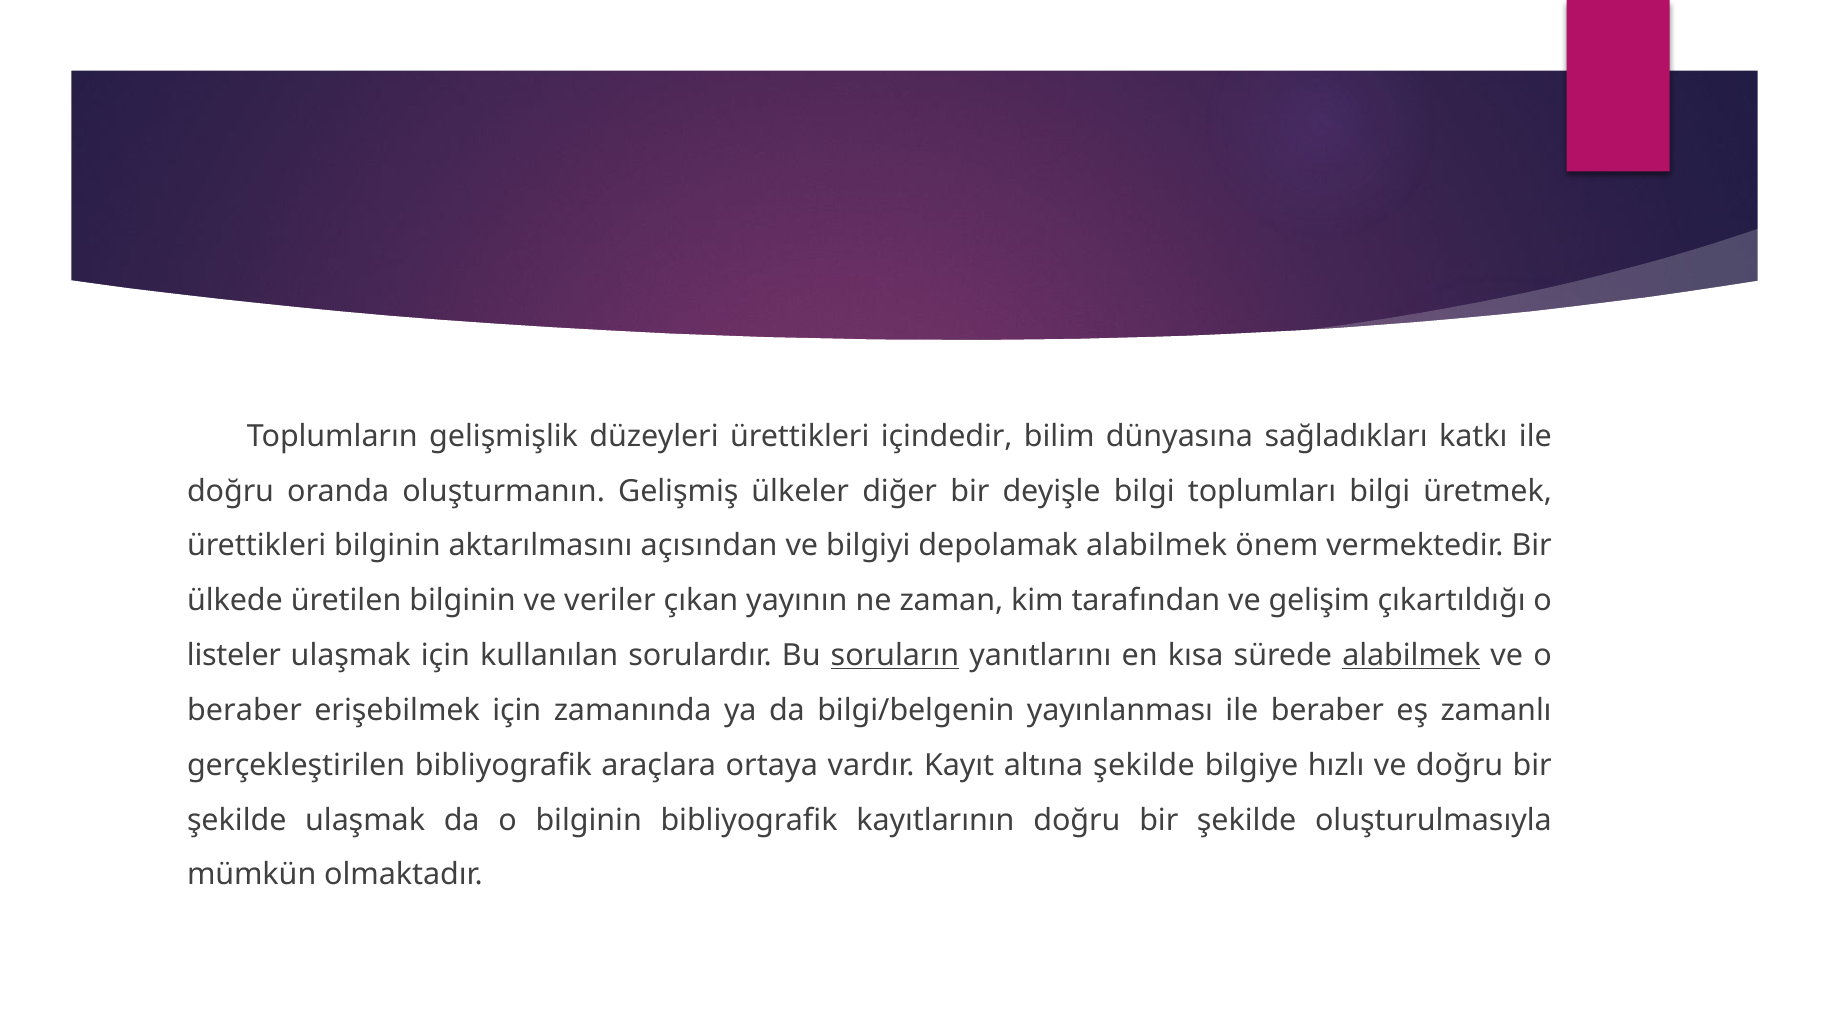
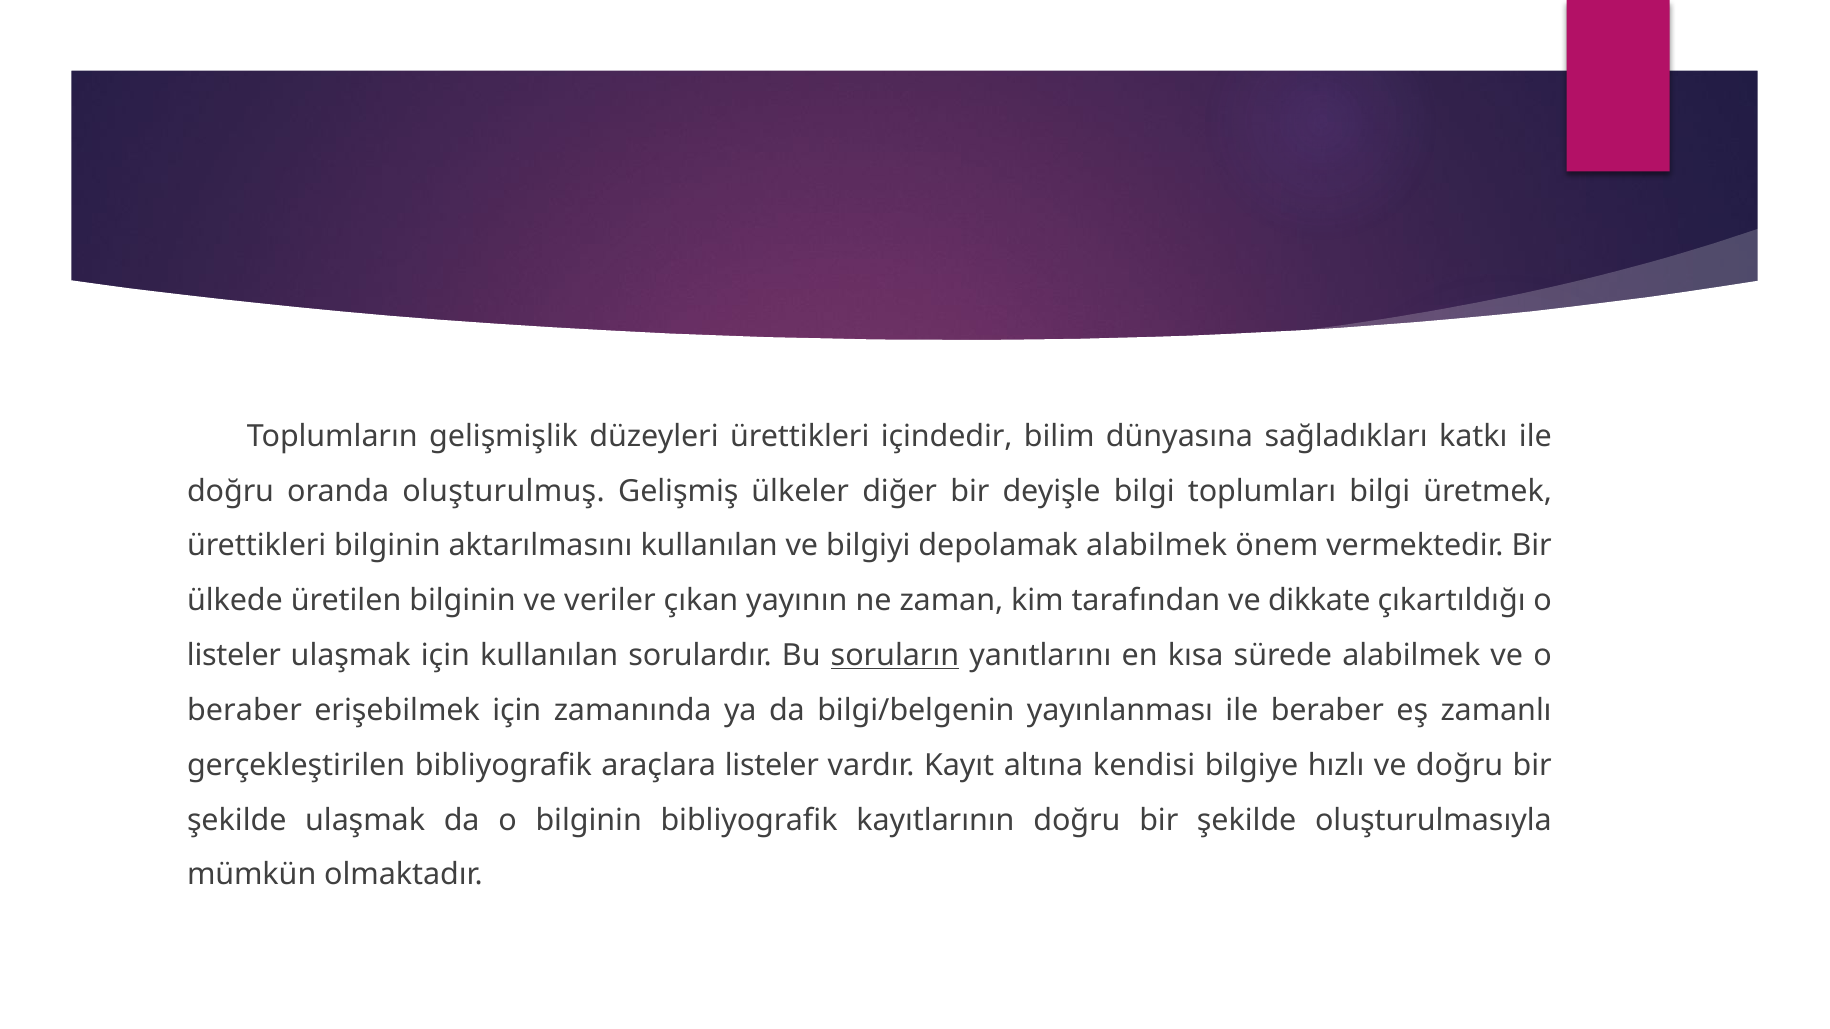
oluşturmanın: oluşturmanın -> oluşturulmuş
aktarılmasını açısından: açısından -> kullanılan
gelişim: gelişim -> dikkate
alabilmek at (1411, 656) underline: present -> none
araçlara ortaya: ortaya -> listeler
altına şekilde: şekilde -> kendisi
